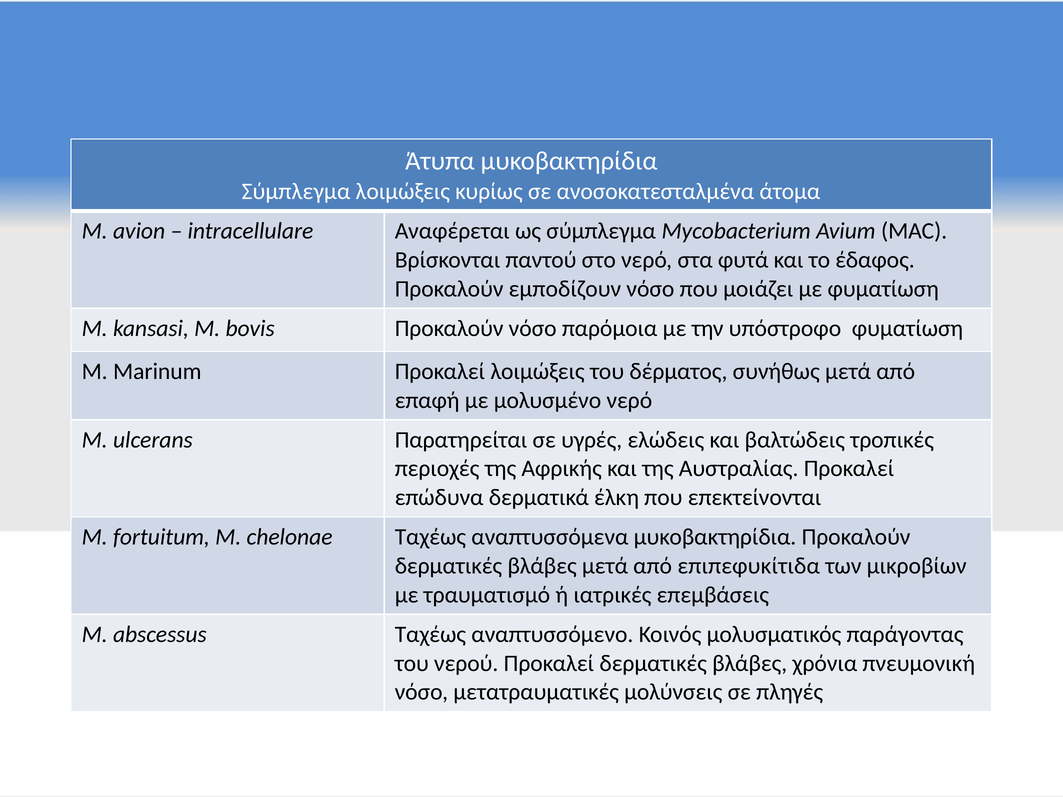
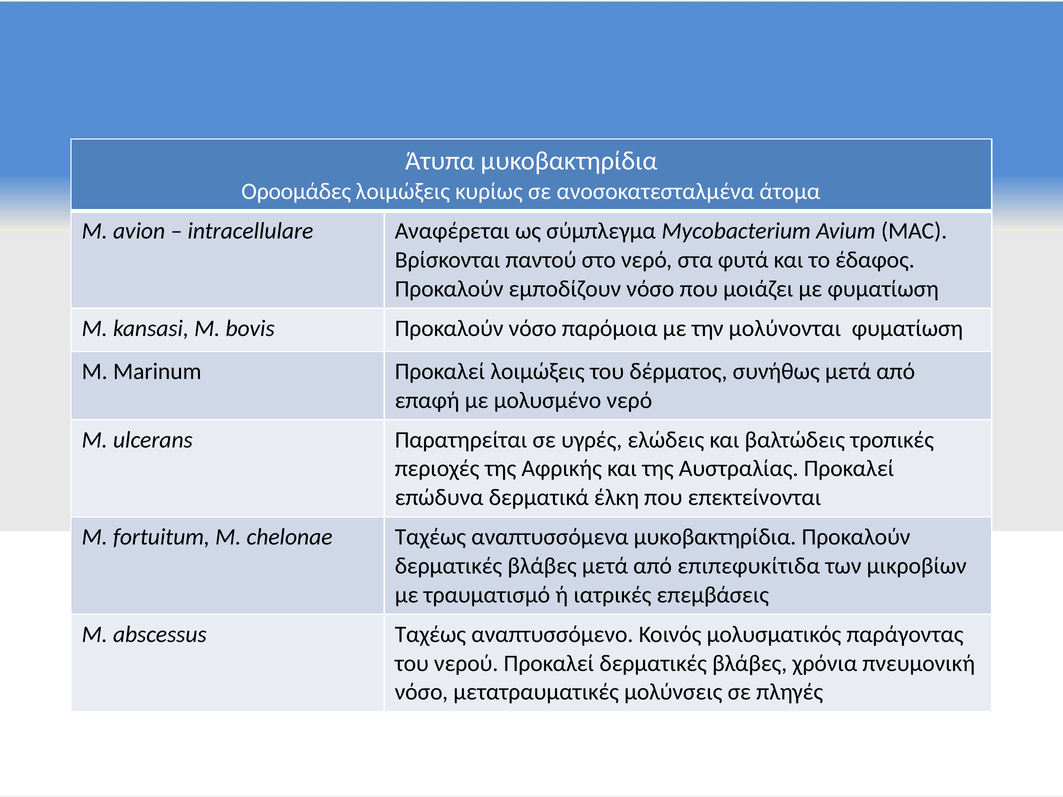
Σύμπλεγμα at (296, 192): Σύμπλεγμα -> Οροομάδες
υπόστροφο: υπόστροφο -> μολύνονται
